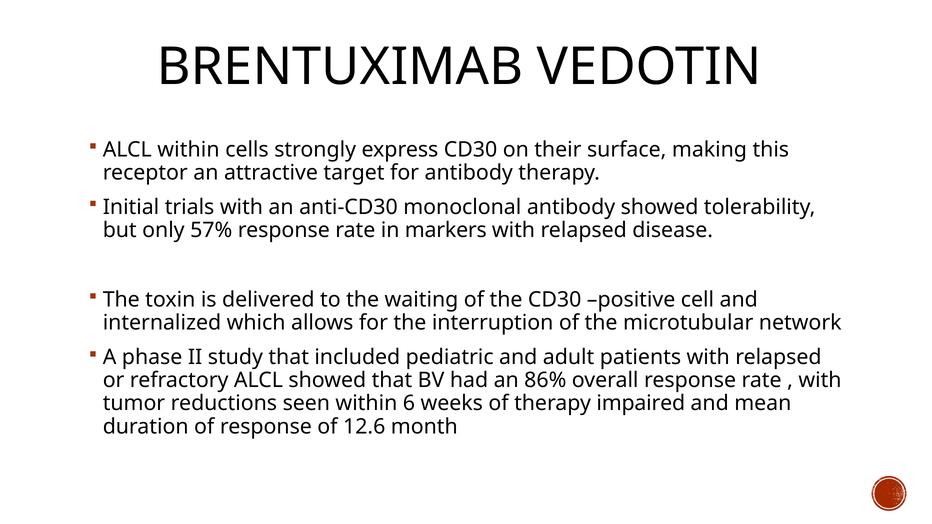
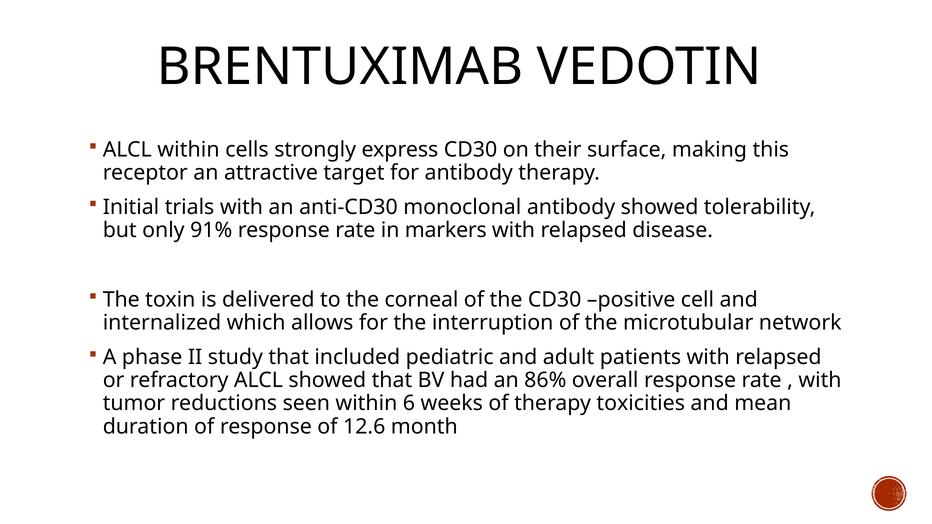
57%: 57% -> 91%
waiting: waiting -> corneal
impaired: impaired -> toxicities
